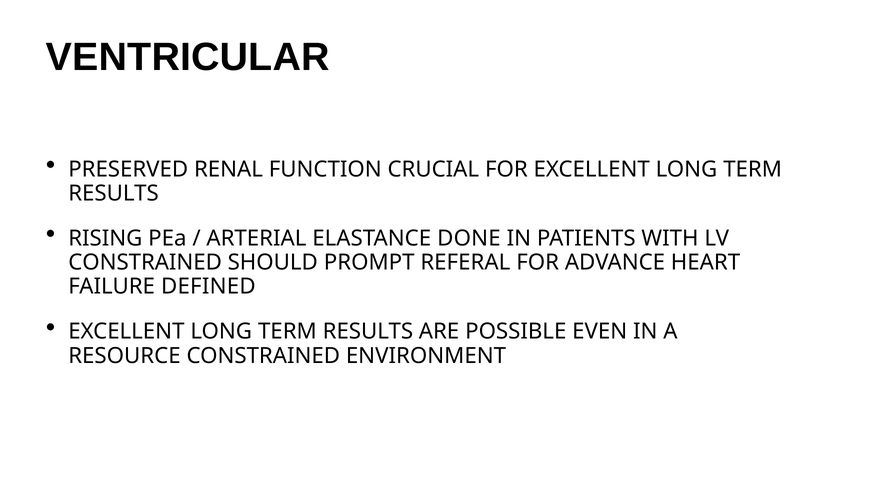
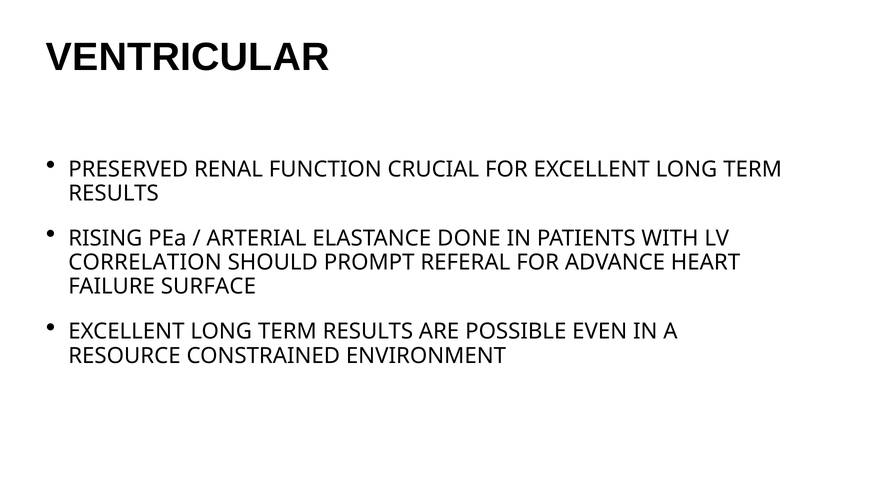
CONSTRAINED at (145, 262): CONSTRAINED -> CORRELATION
DEFINED: DEFINED -> SURFACE
